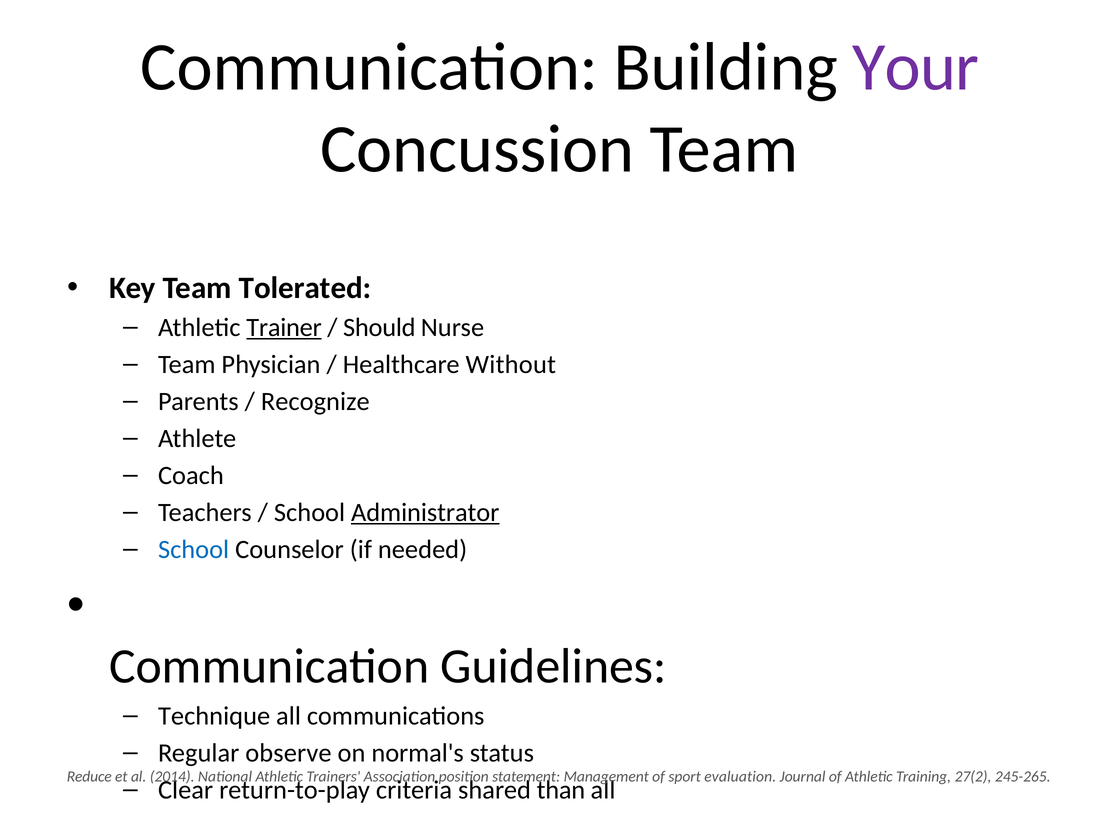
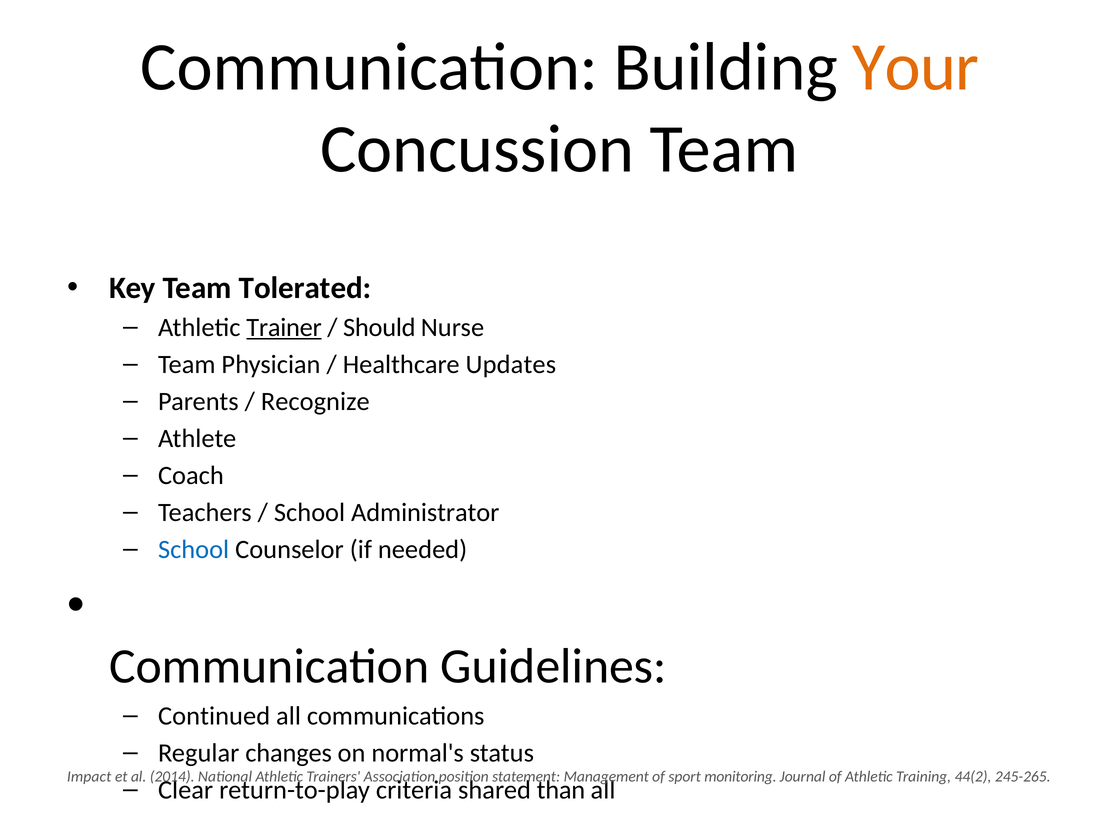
Your colour: purple -> orange
Without: Without -> Updates
Administrator underline: present -> none
Technique: Technique -> Continued
observe: observe -> changes
Reduce: Reduce -> Impact
evaluation: evaluation -> monitoring
27(2: 27(2 -> 44(2
